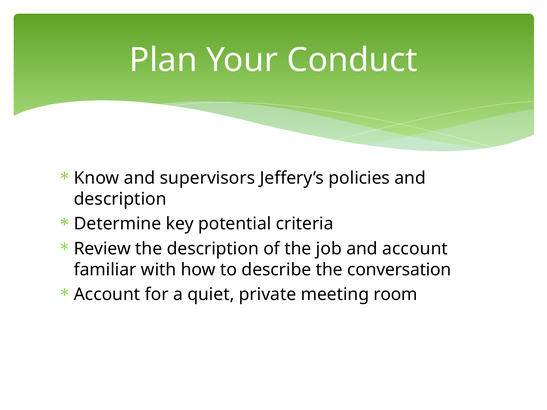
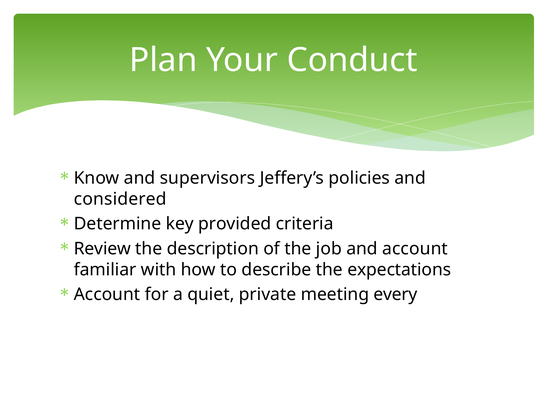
description at (120, 199): description -> considered
potential: potential -> provided
conversation: conversation -> expectations
room: room -> every
